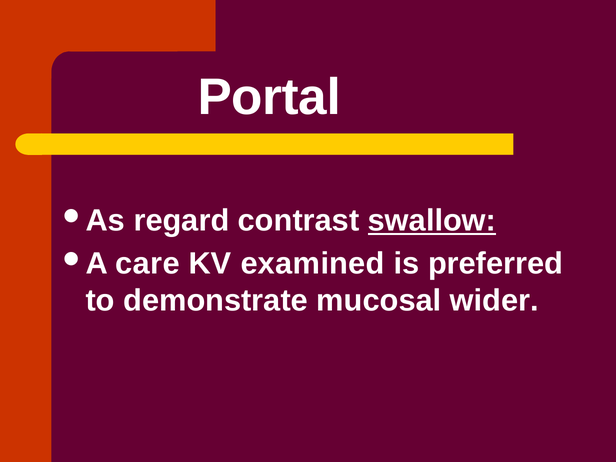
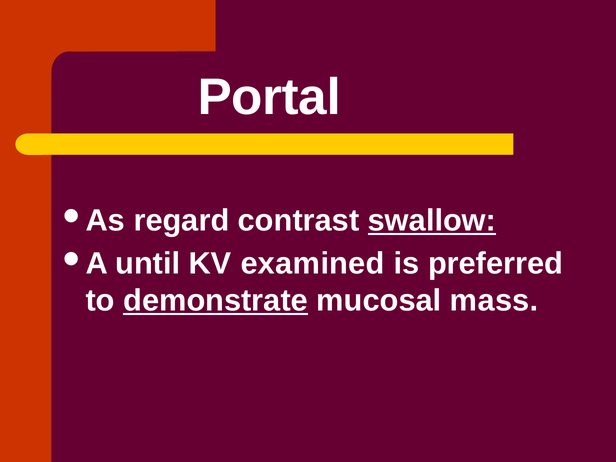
care: care -> until
demonstrate underline: none -> present
wider: wider -> mass
